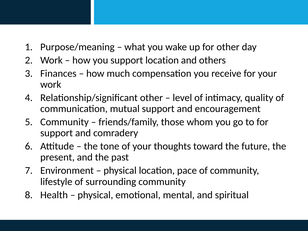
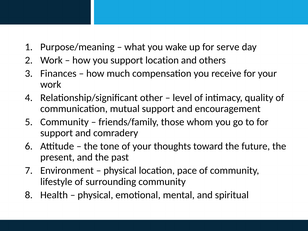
for other: other -> serve
